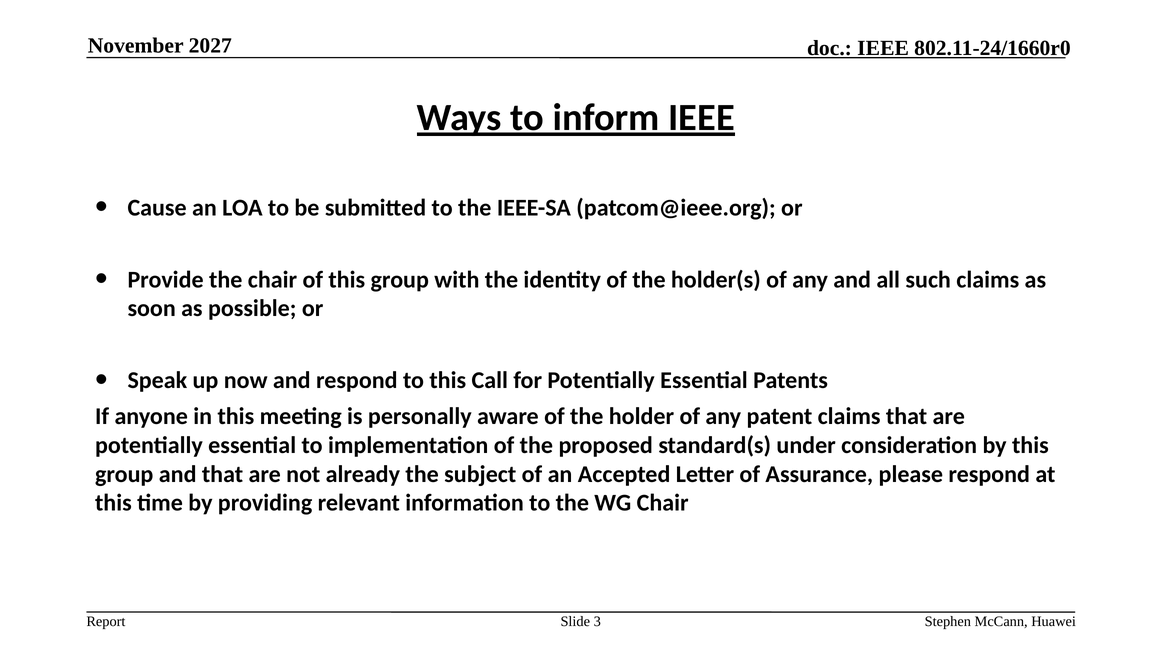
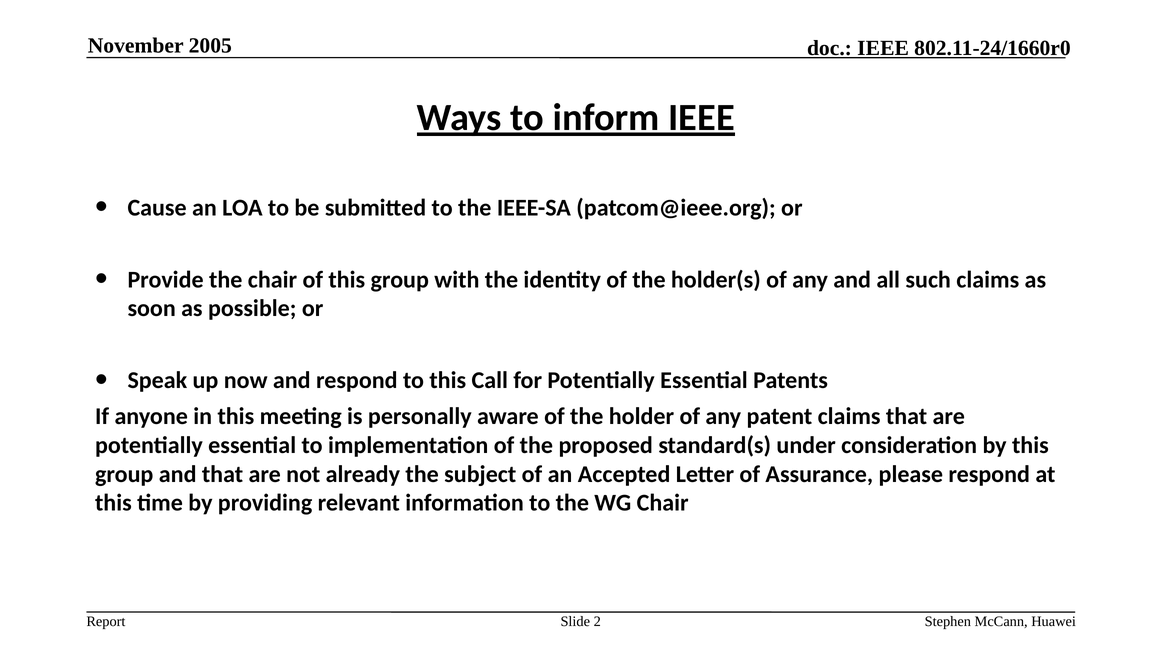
2027: 2027 -> 2005
3: 3 -> 2
